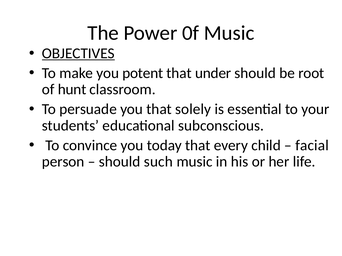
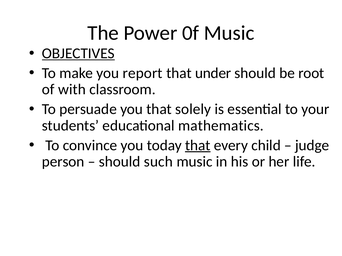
potent: potent -> report
hunt: hunt -> with
subconscious: subconscious -> mathematics
that at (198, 146) underline: none -> present
facial: facial -> judge
